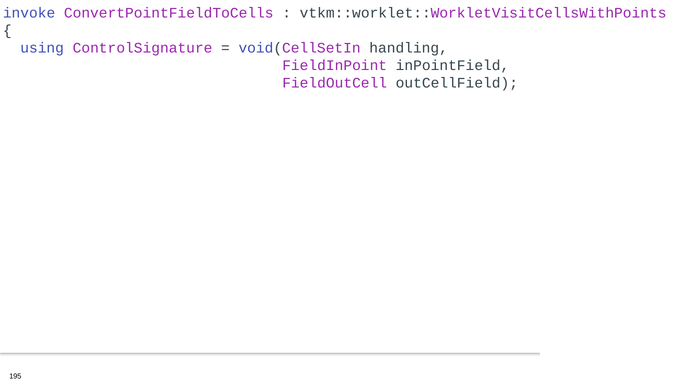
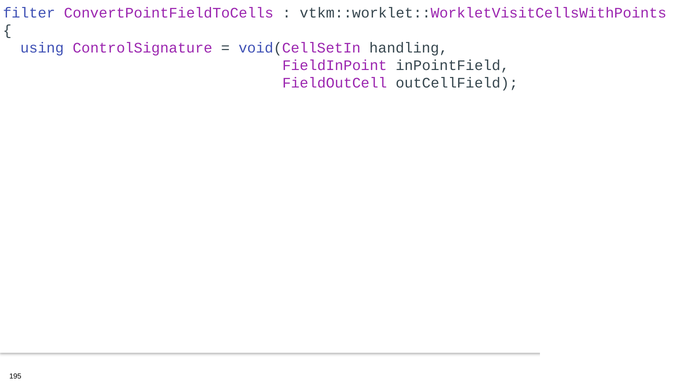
invoke: invoke -> filter
